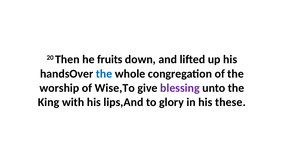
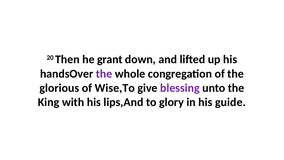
fruits: fruits -> grant
the at (104, 74) colour: blue -> purple
worship: worship -> glorious
these: these -> guide
